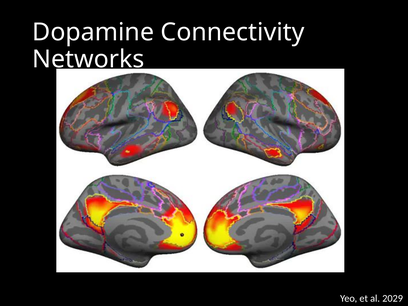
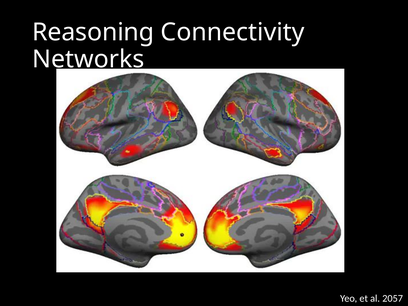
Dopamine: Dopamine -> Reasoning
2029: 2029 -> 2057
